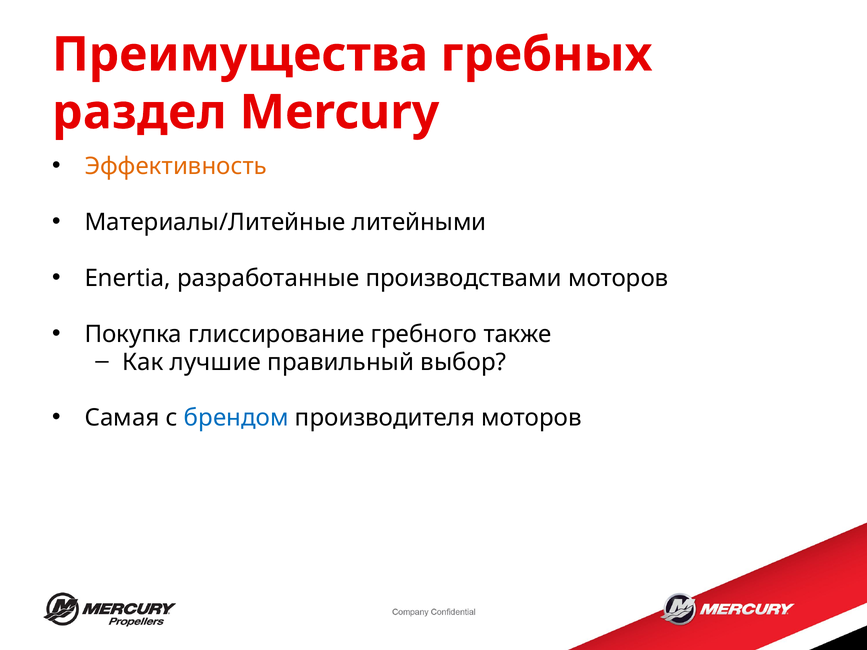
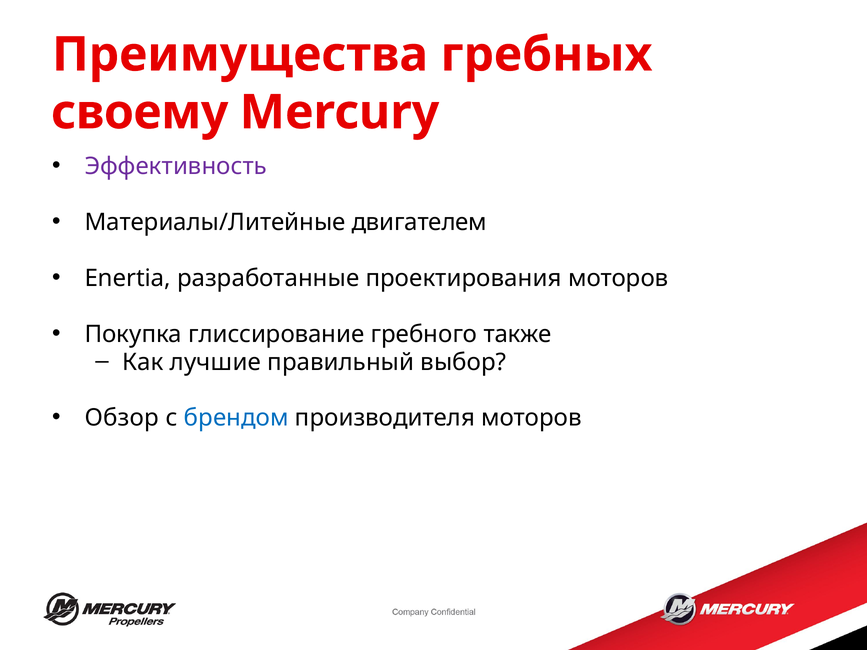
раздел: раздел -> своему
Эффективность colour: orange -> purple
литейными: литейными -> двигателем
производствами: производствами -> проектирования
Самая: Самая -> Обзор
